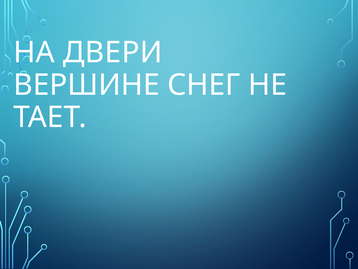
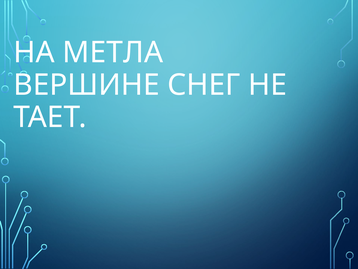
ДВЕРИ: ДВЕРИ -> МЕТЛА
